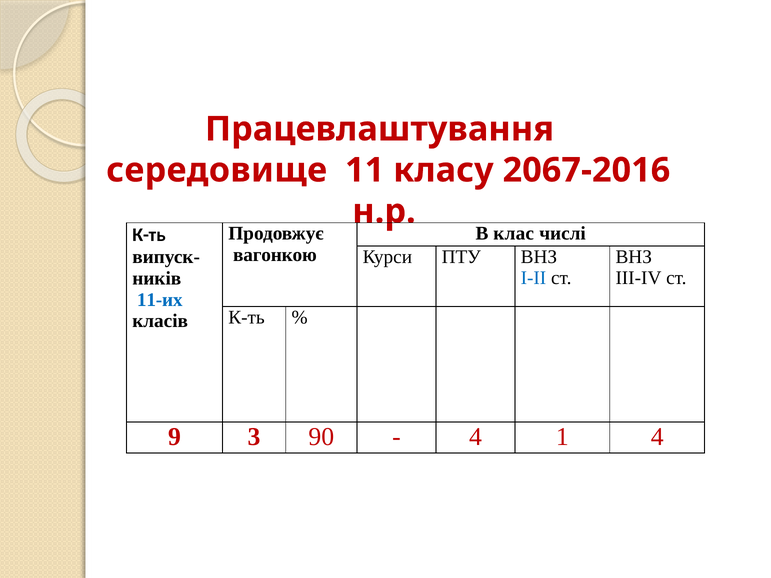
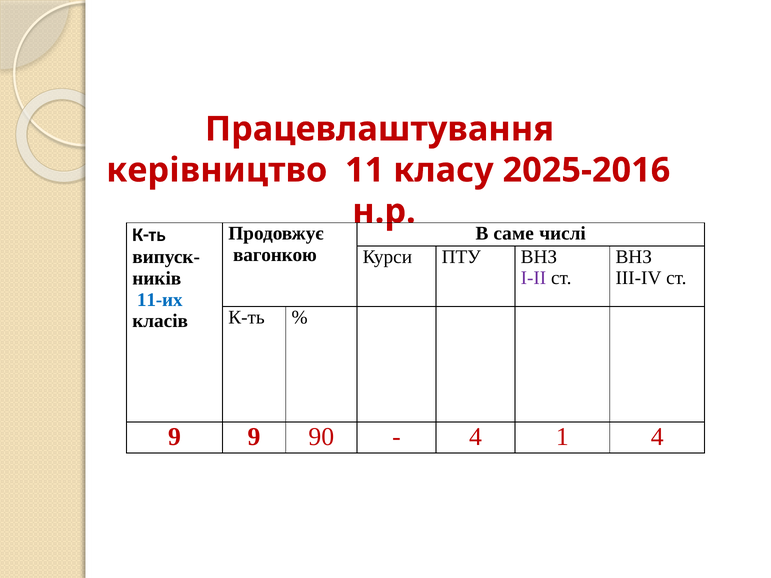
середовище: середовище -> керівництво
2067-2016: 2067-2016 -> 2025-2016
клас: клас -> саме
І-ІІ colour: blue -> purple
9 3: 3 -> 9
